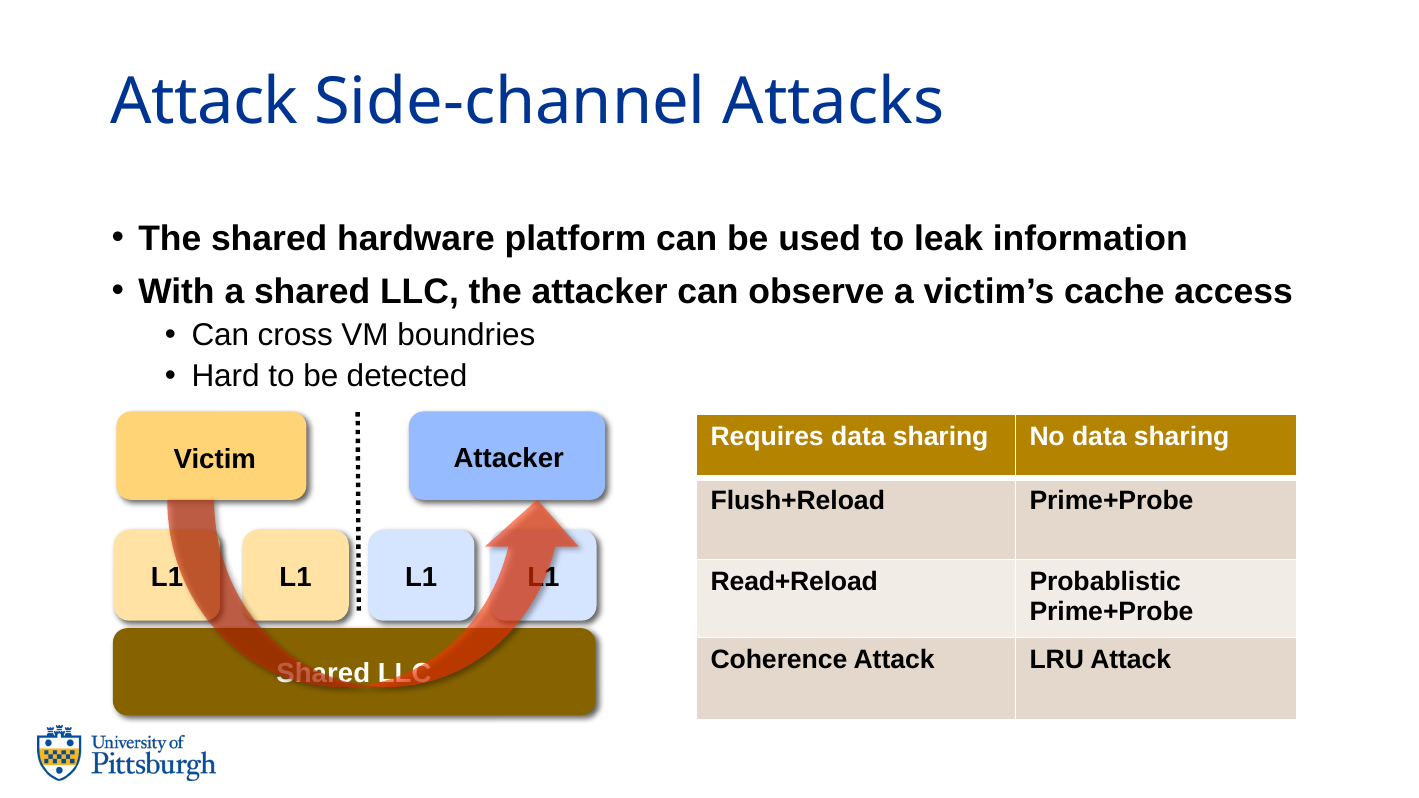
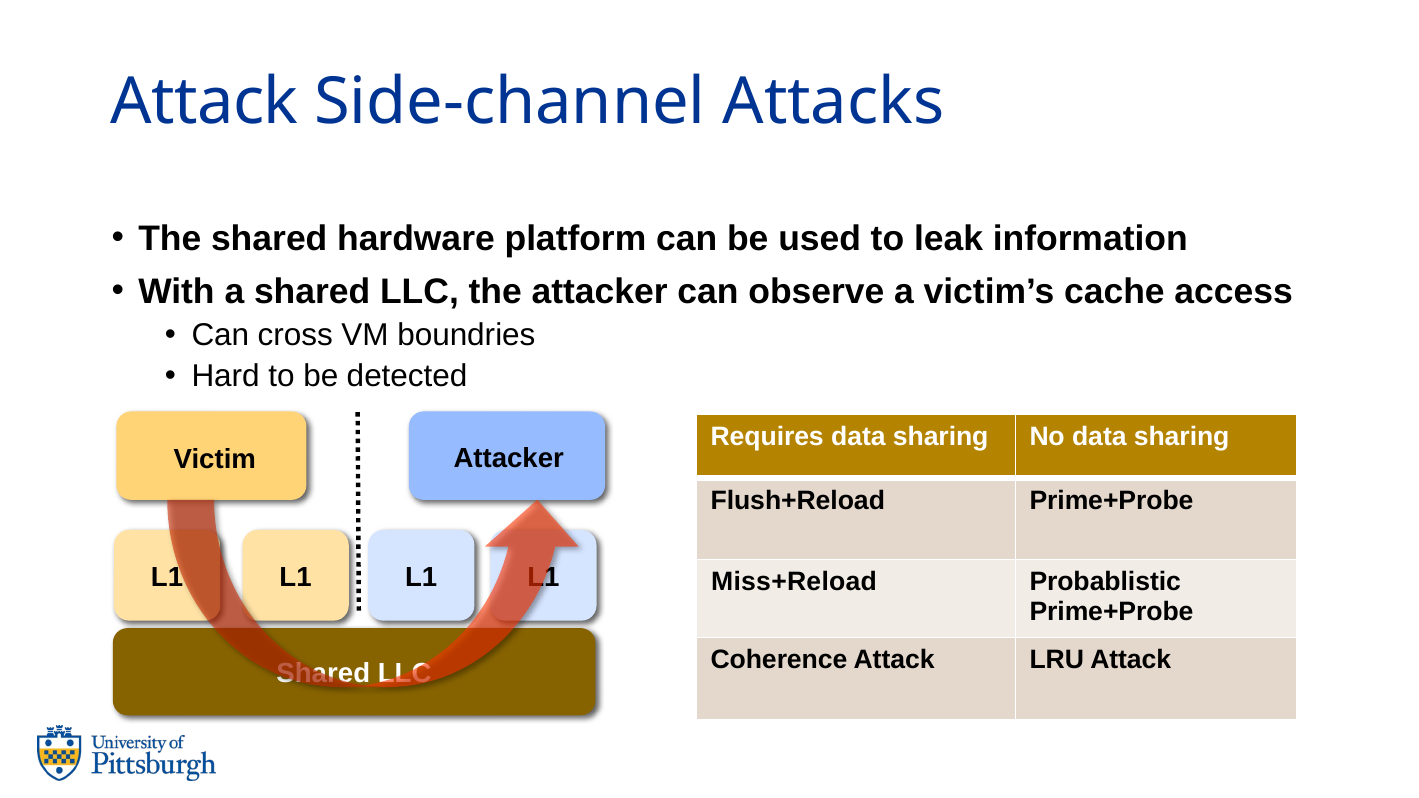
Read+Reload: Read+Reload -> Miss+Reload
